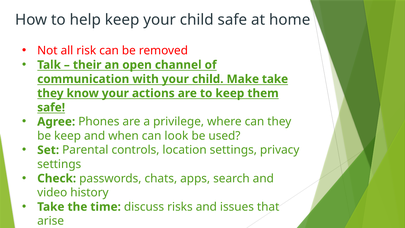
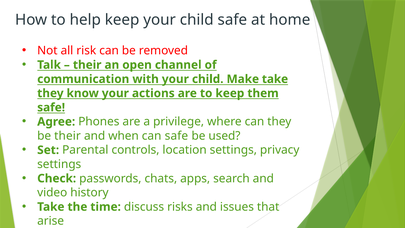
be keep: keep -> their
can look: look -> safe
